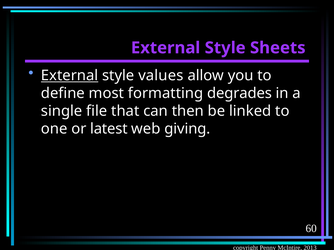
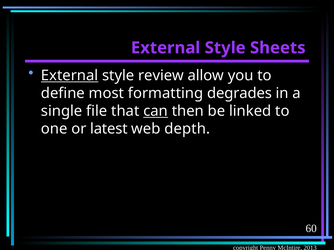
values: values -> review
can underline: none -> present
giving: giving -> depth
